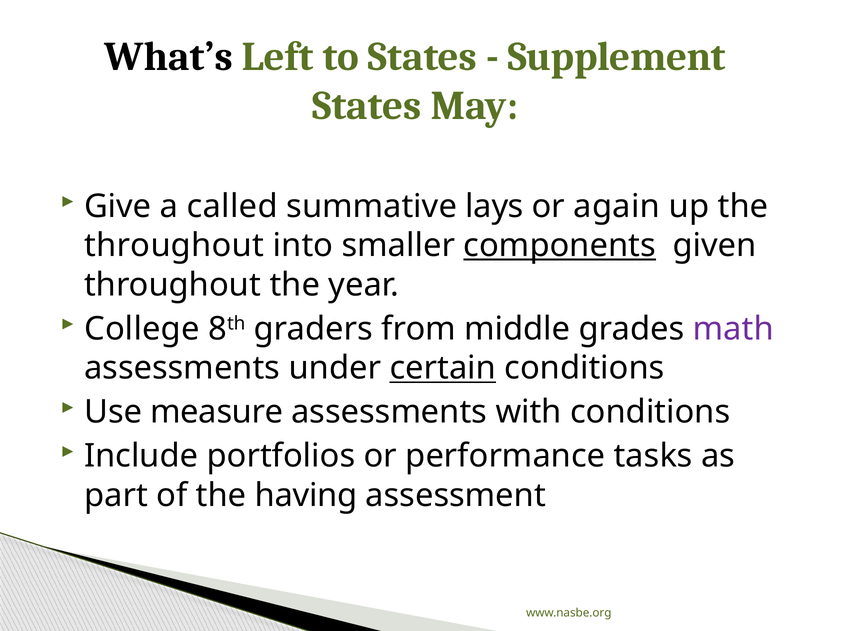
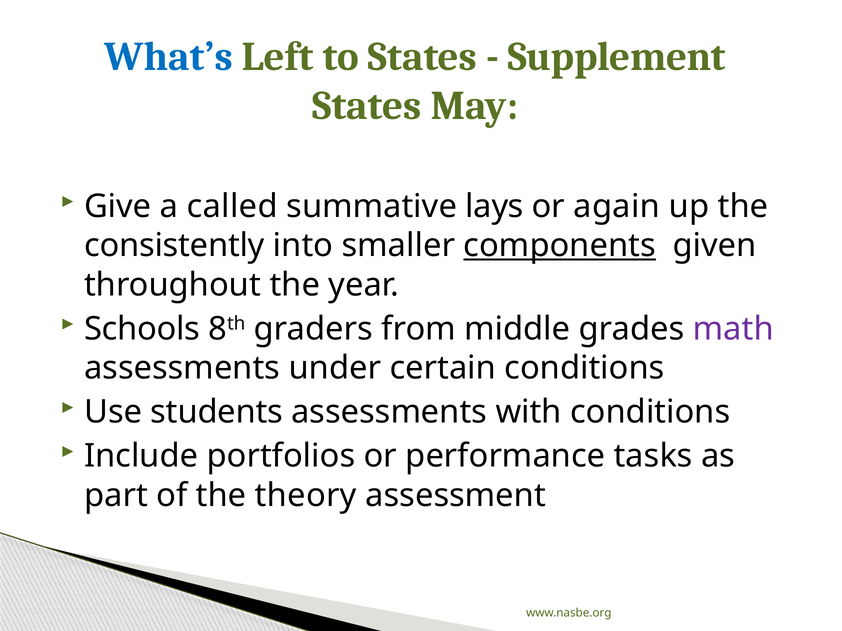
What’s colour: black -> blue
throughout at (174, 246): throughout -> consistently
College: College -> Schools
certain underline: present -> none
measure: measure -> students
having: having -> theory
